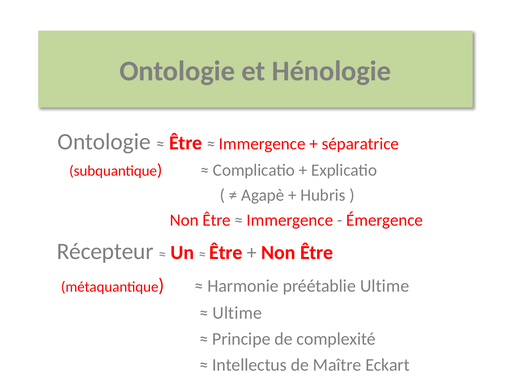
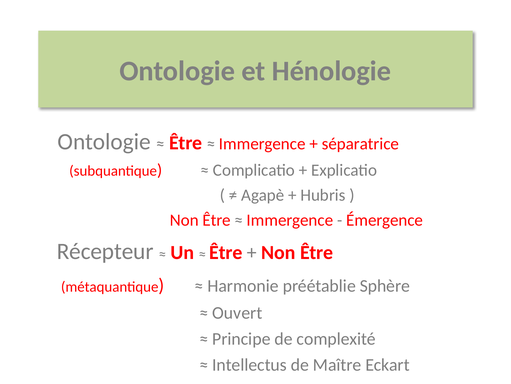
préétablie Ultime: Ultime -> Sphère
Ultime at (237, 312): Ultime -> Ouvert
